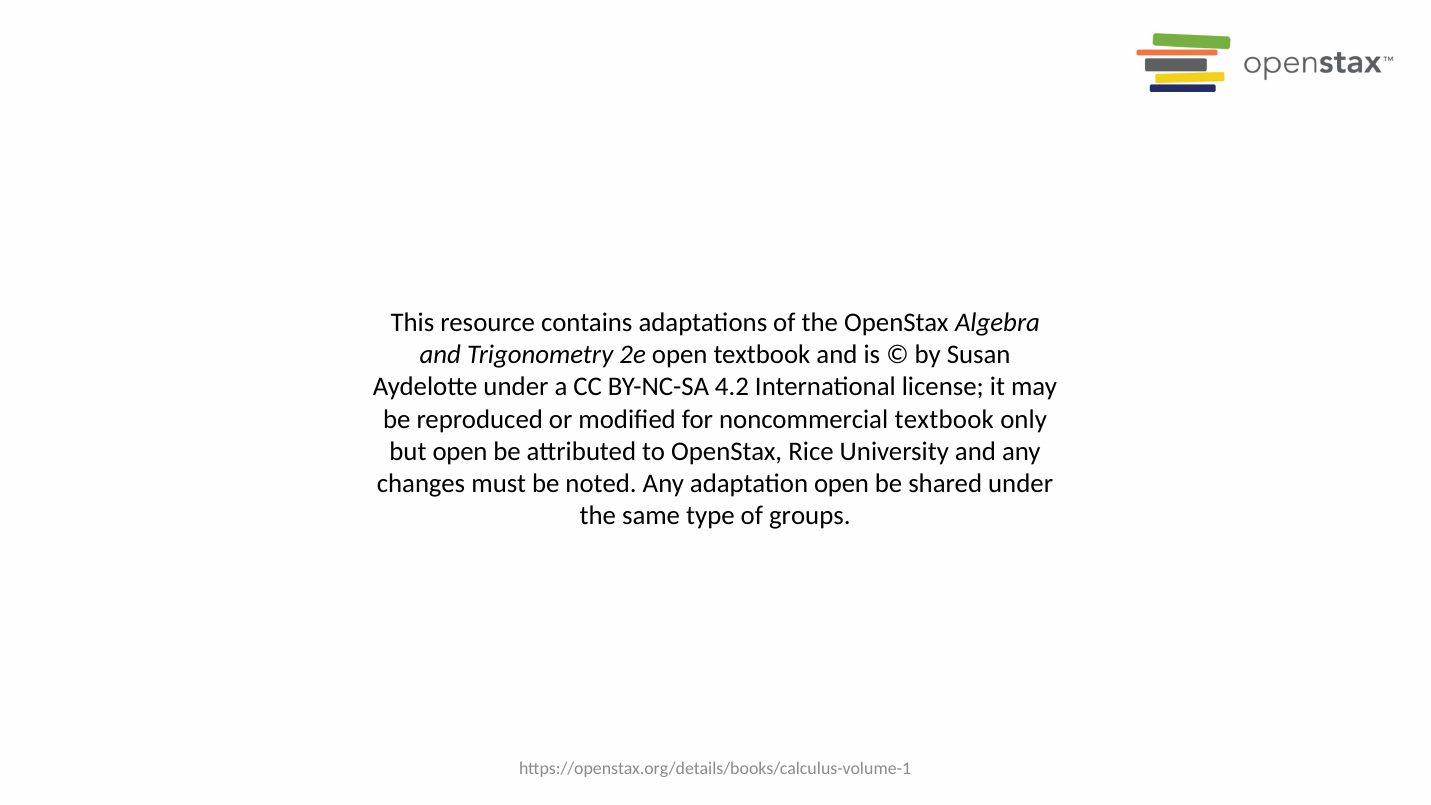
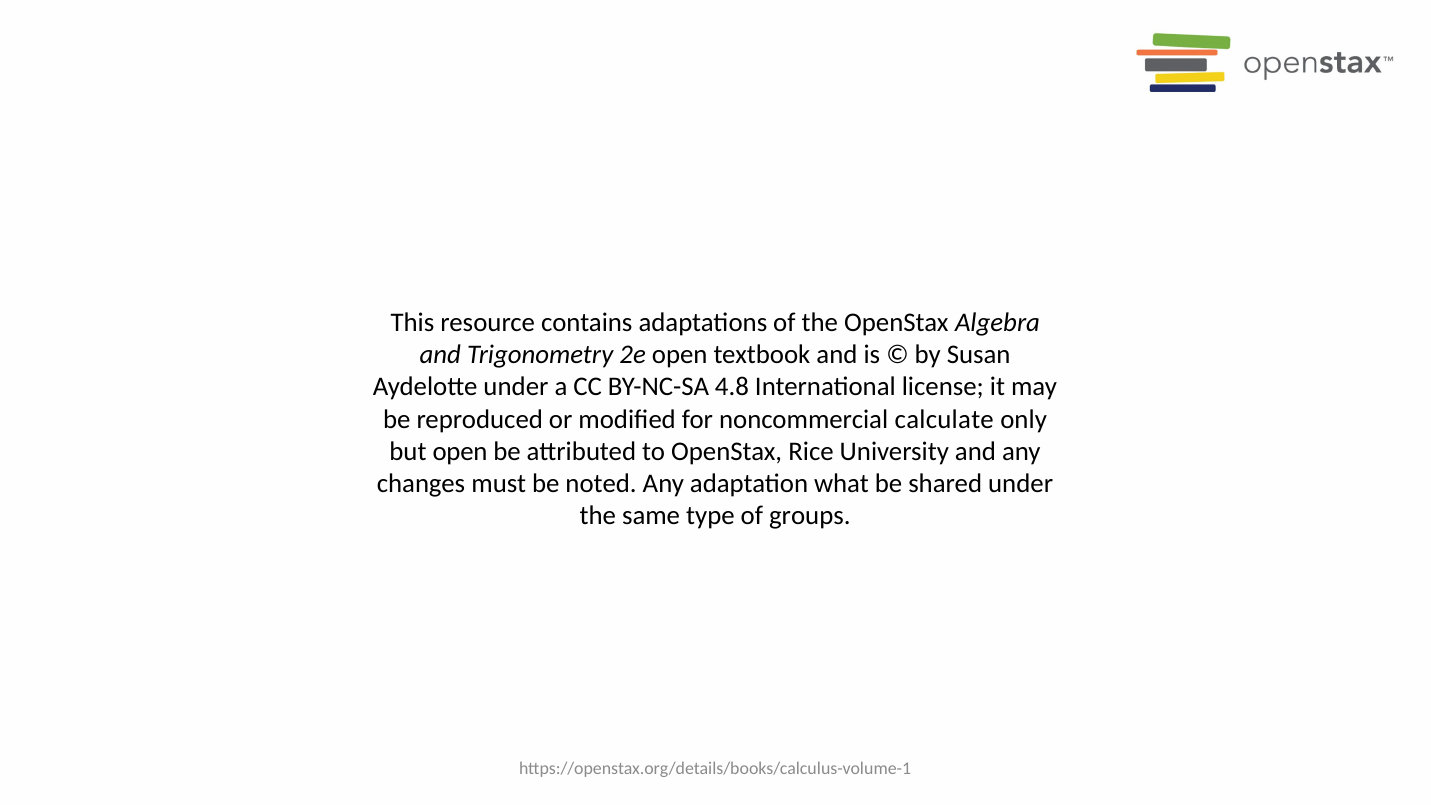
4.2: 4.2 -> 4.8
noncommercial textbook: textbook -> calculate
adaptation open: open -> what
